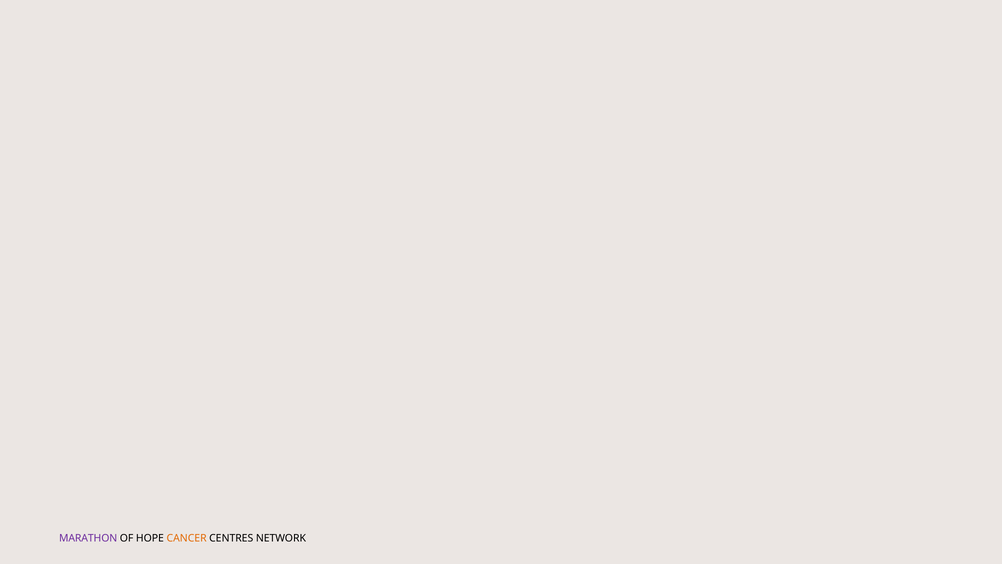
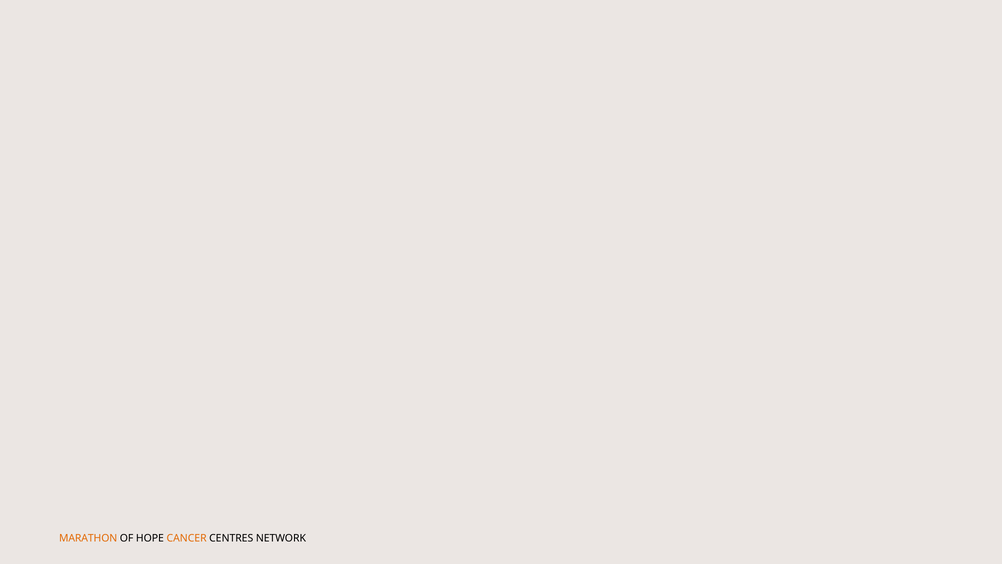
MARATHON colour: purple -> orange
